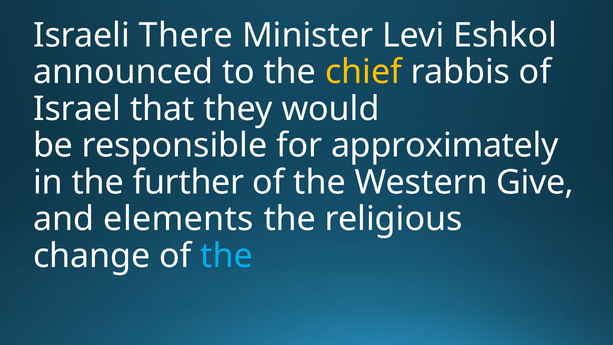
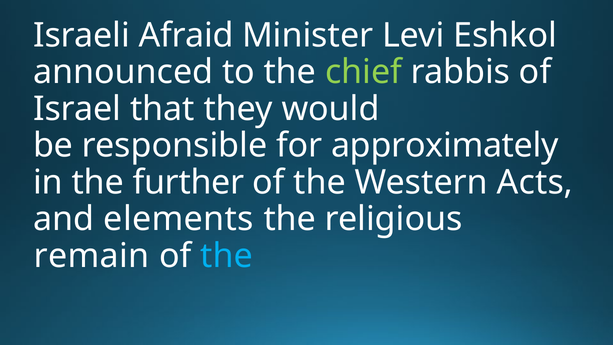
There: There -> Afraid
chief colour: yellow -> light green
Give: Give -> Acts
change: change -> remain
